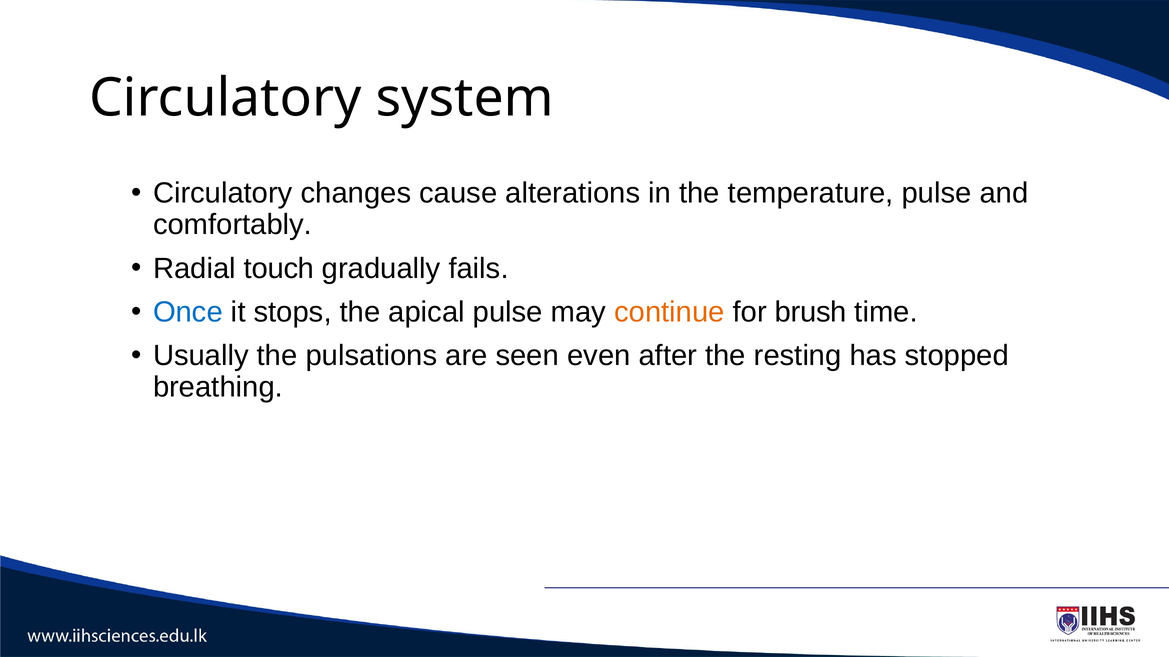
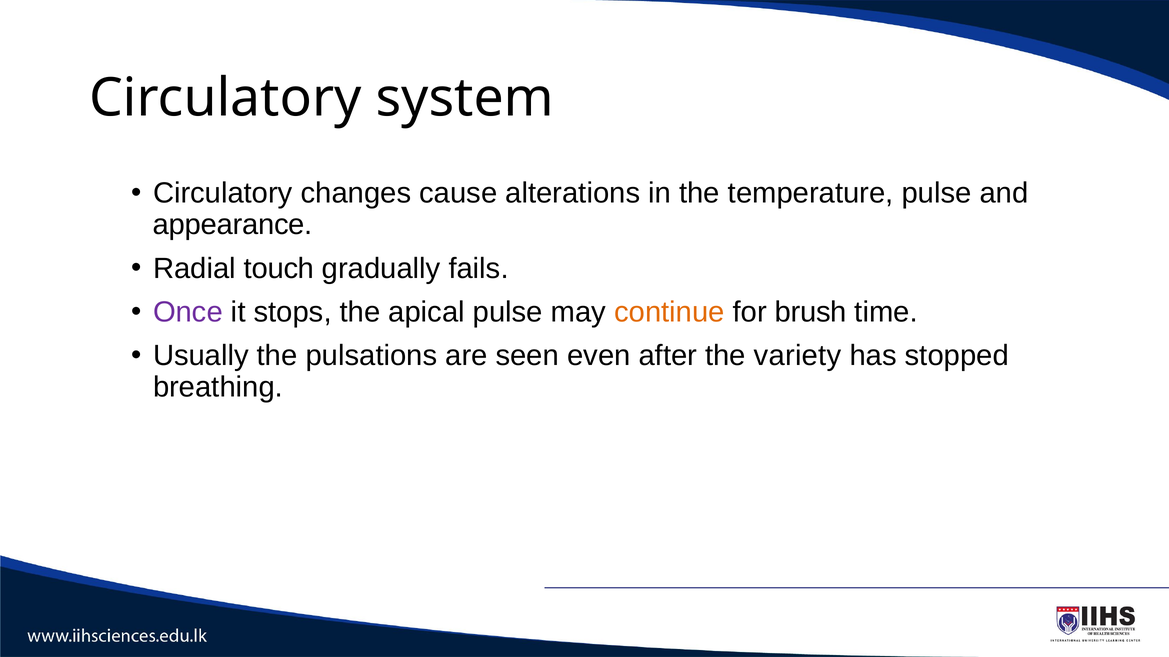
comfortably: comfortably -> appearance
Once colour: blue -> purple
resting: resting -> variety
